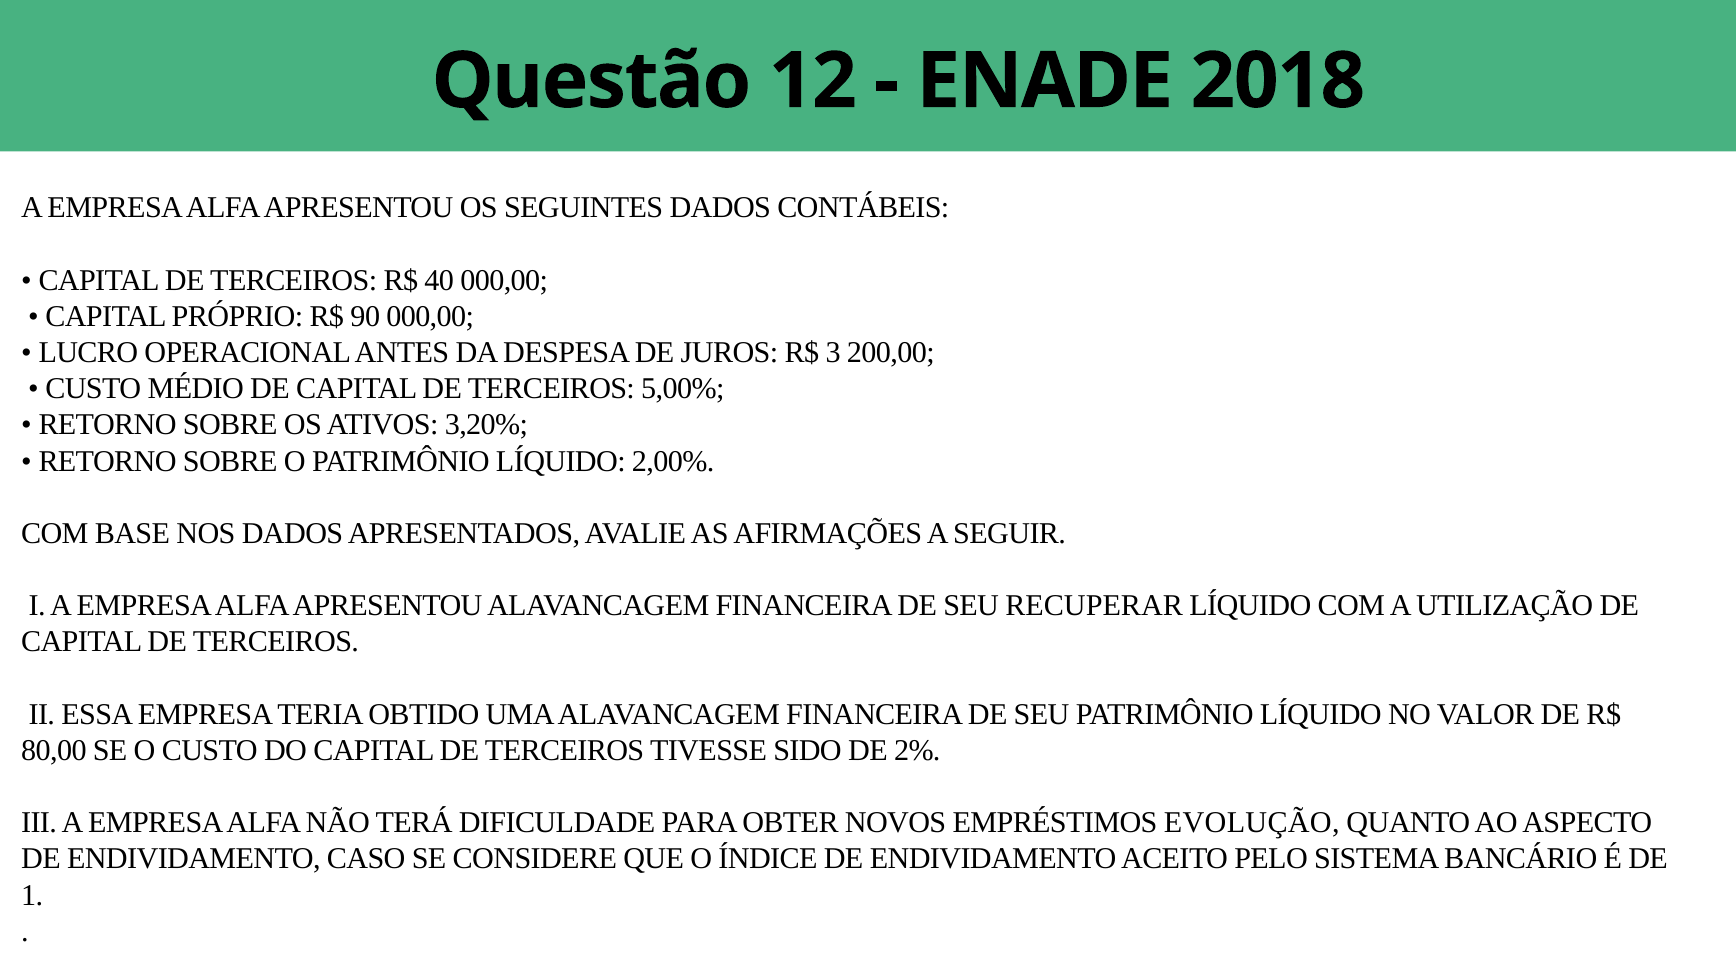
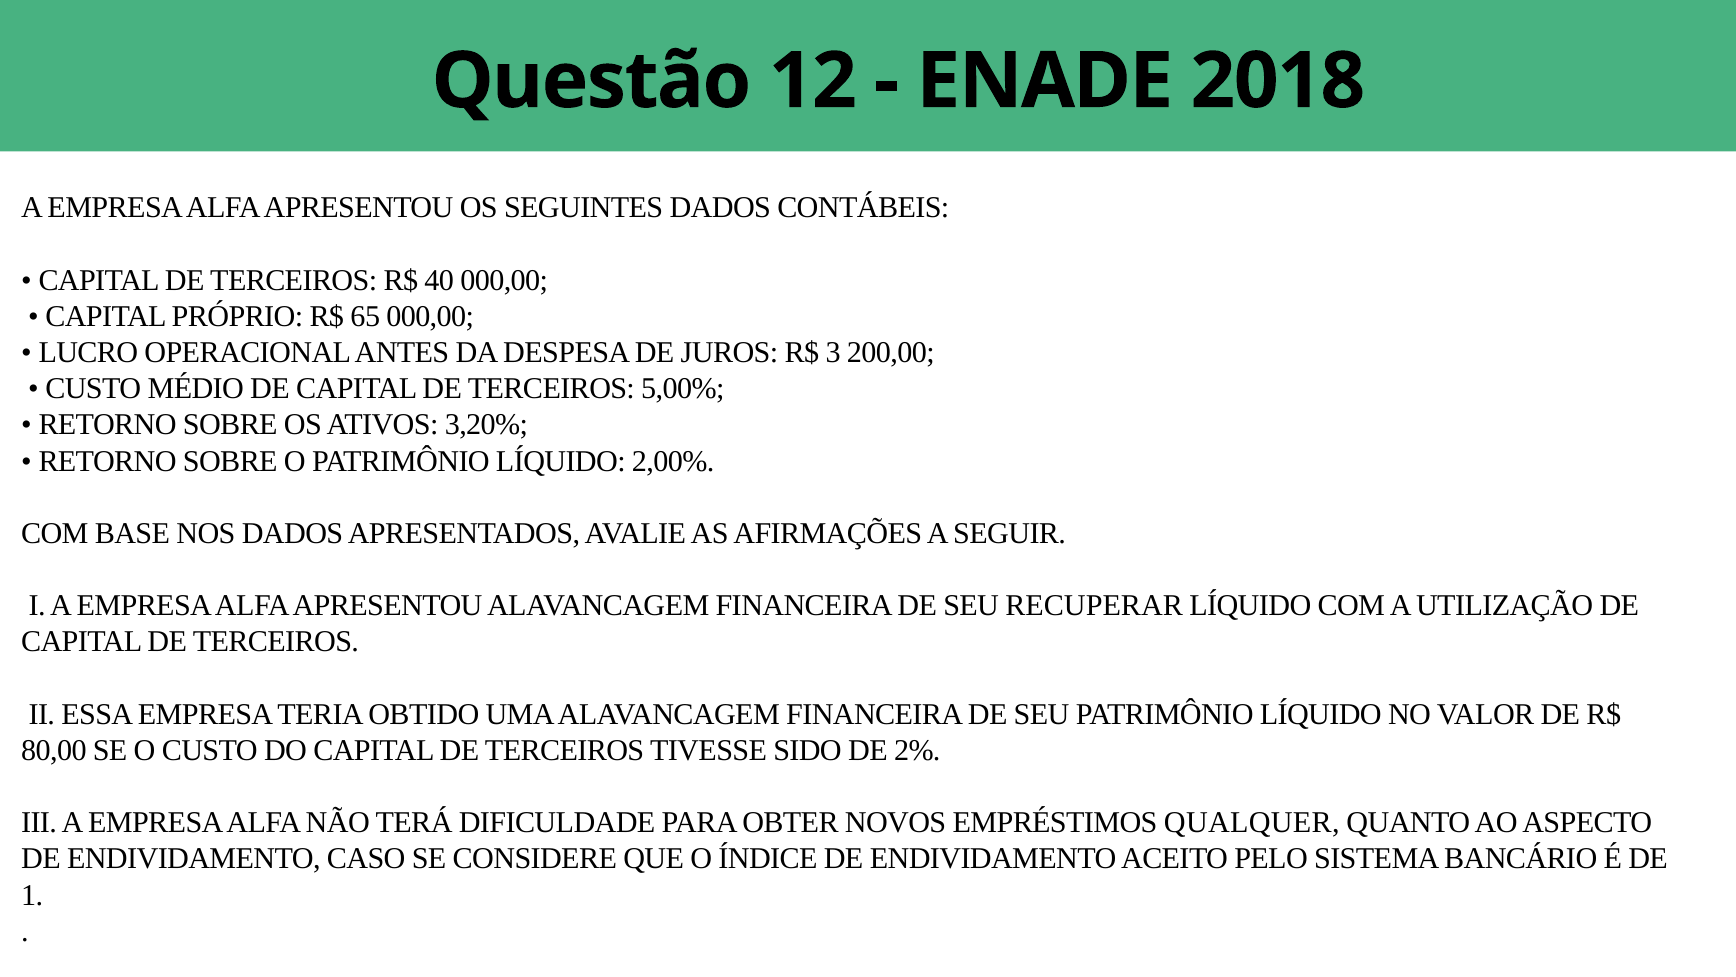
90: 90 -> 65
EVOLUÇÃO: EVOLUÇÃO -> QUALQUER
